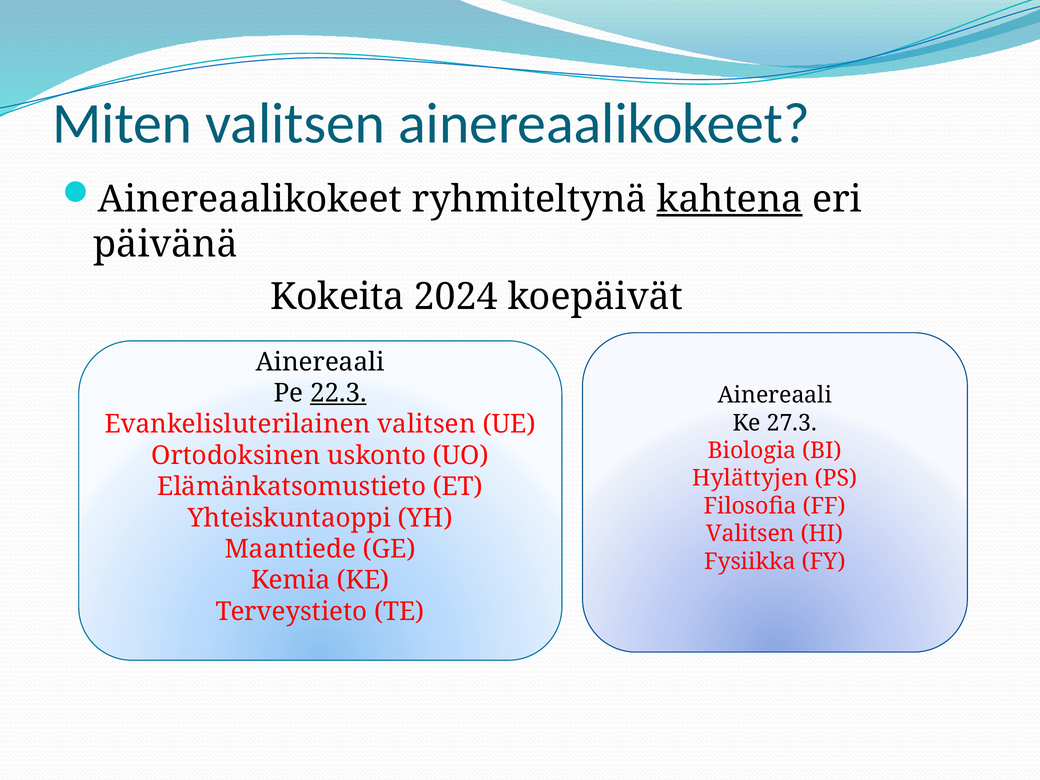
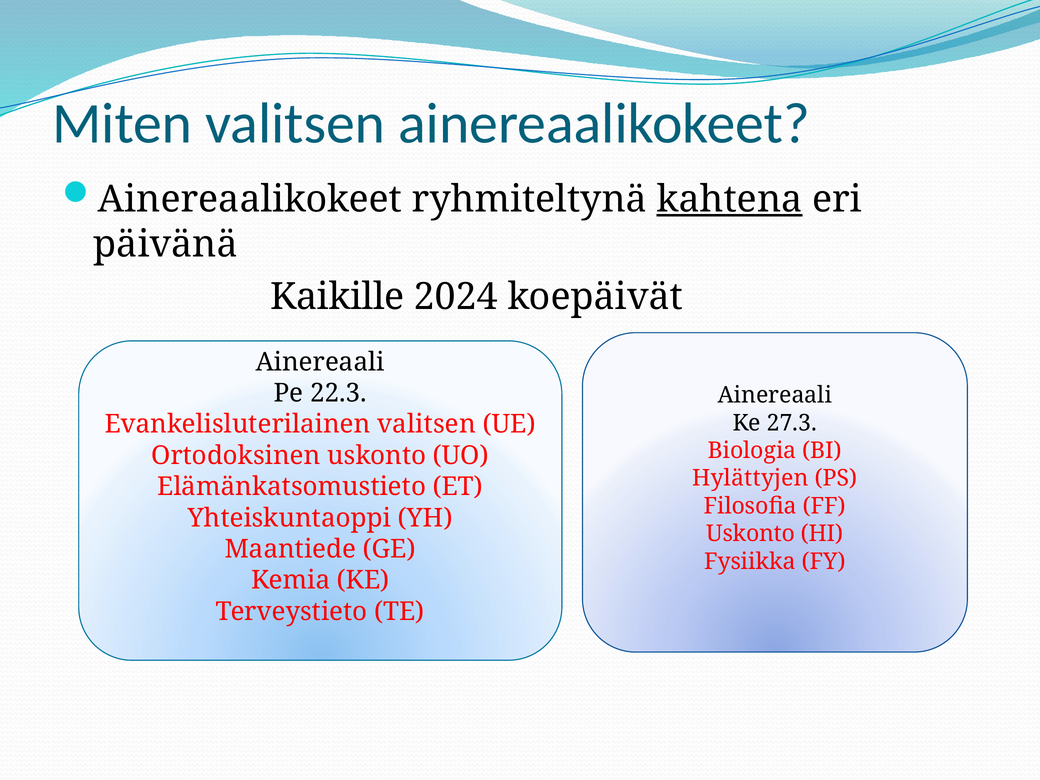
Kokeita: Kokeita -> Kaikille
22.3 underline: present -> none
Valitsen at (751, 534): Valitsen -> Uskonto
